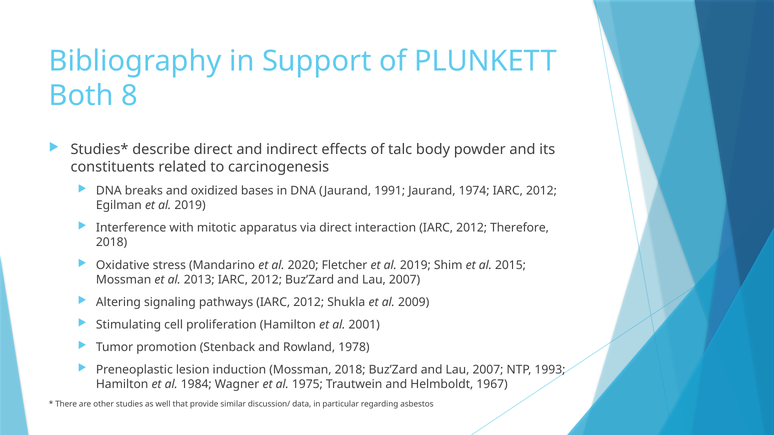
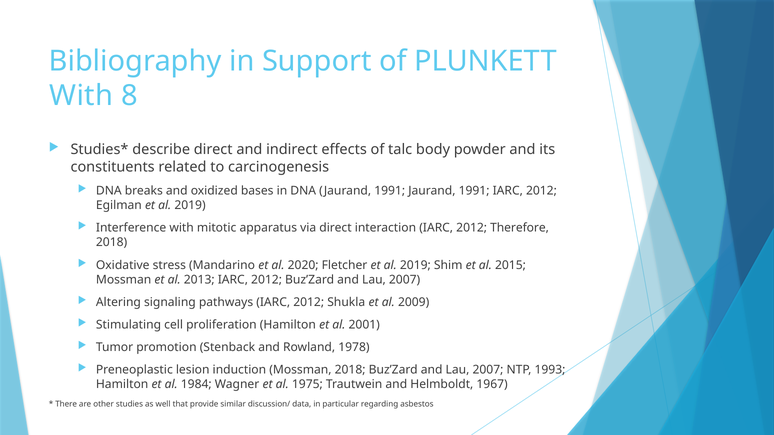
Both at (81, 96): Both -> With
1991 Jaurand 1974: 1974 -> 1991
